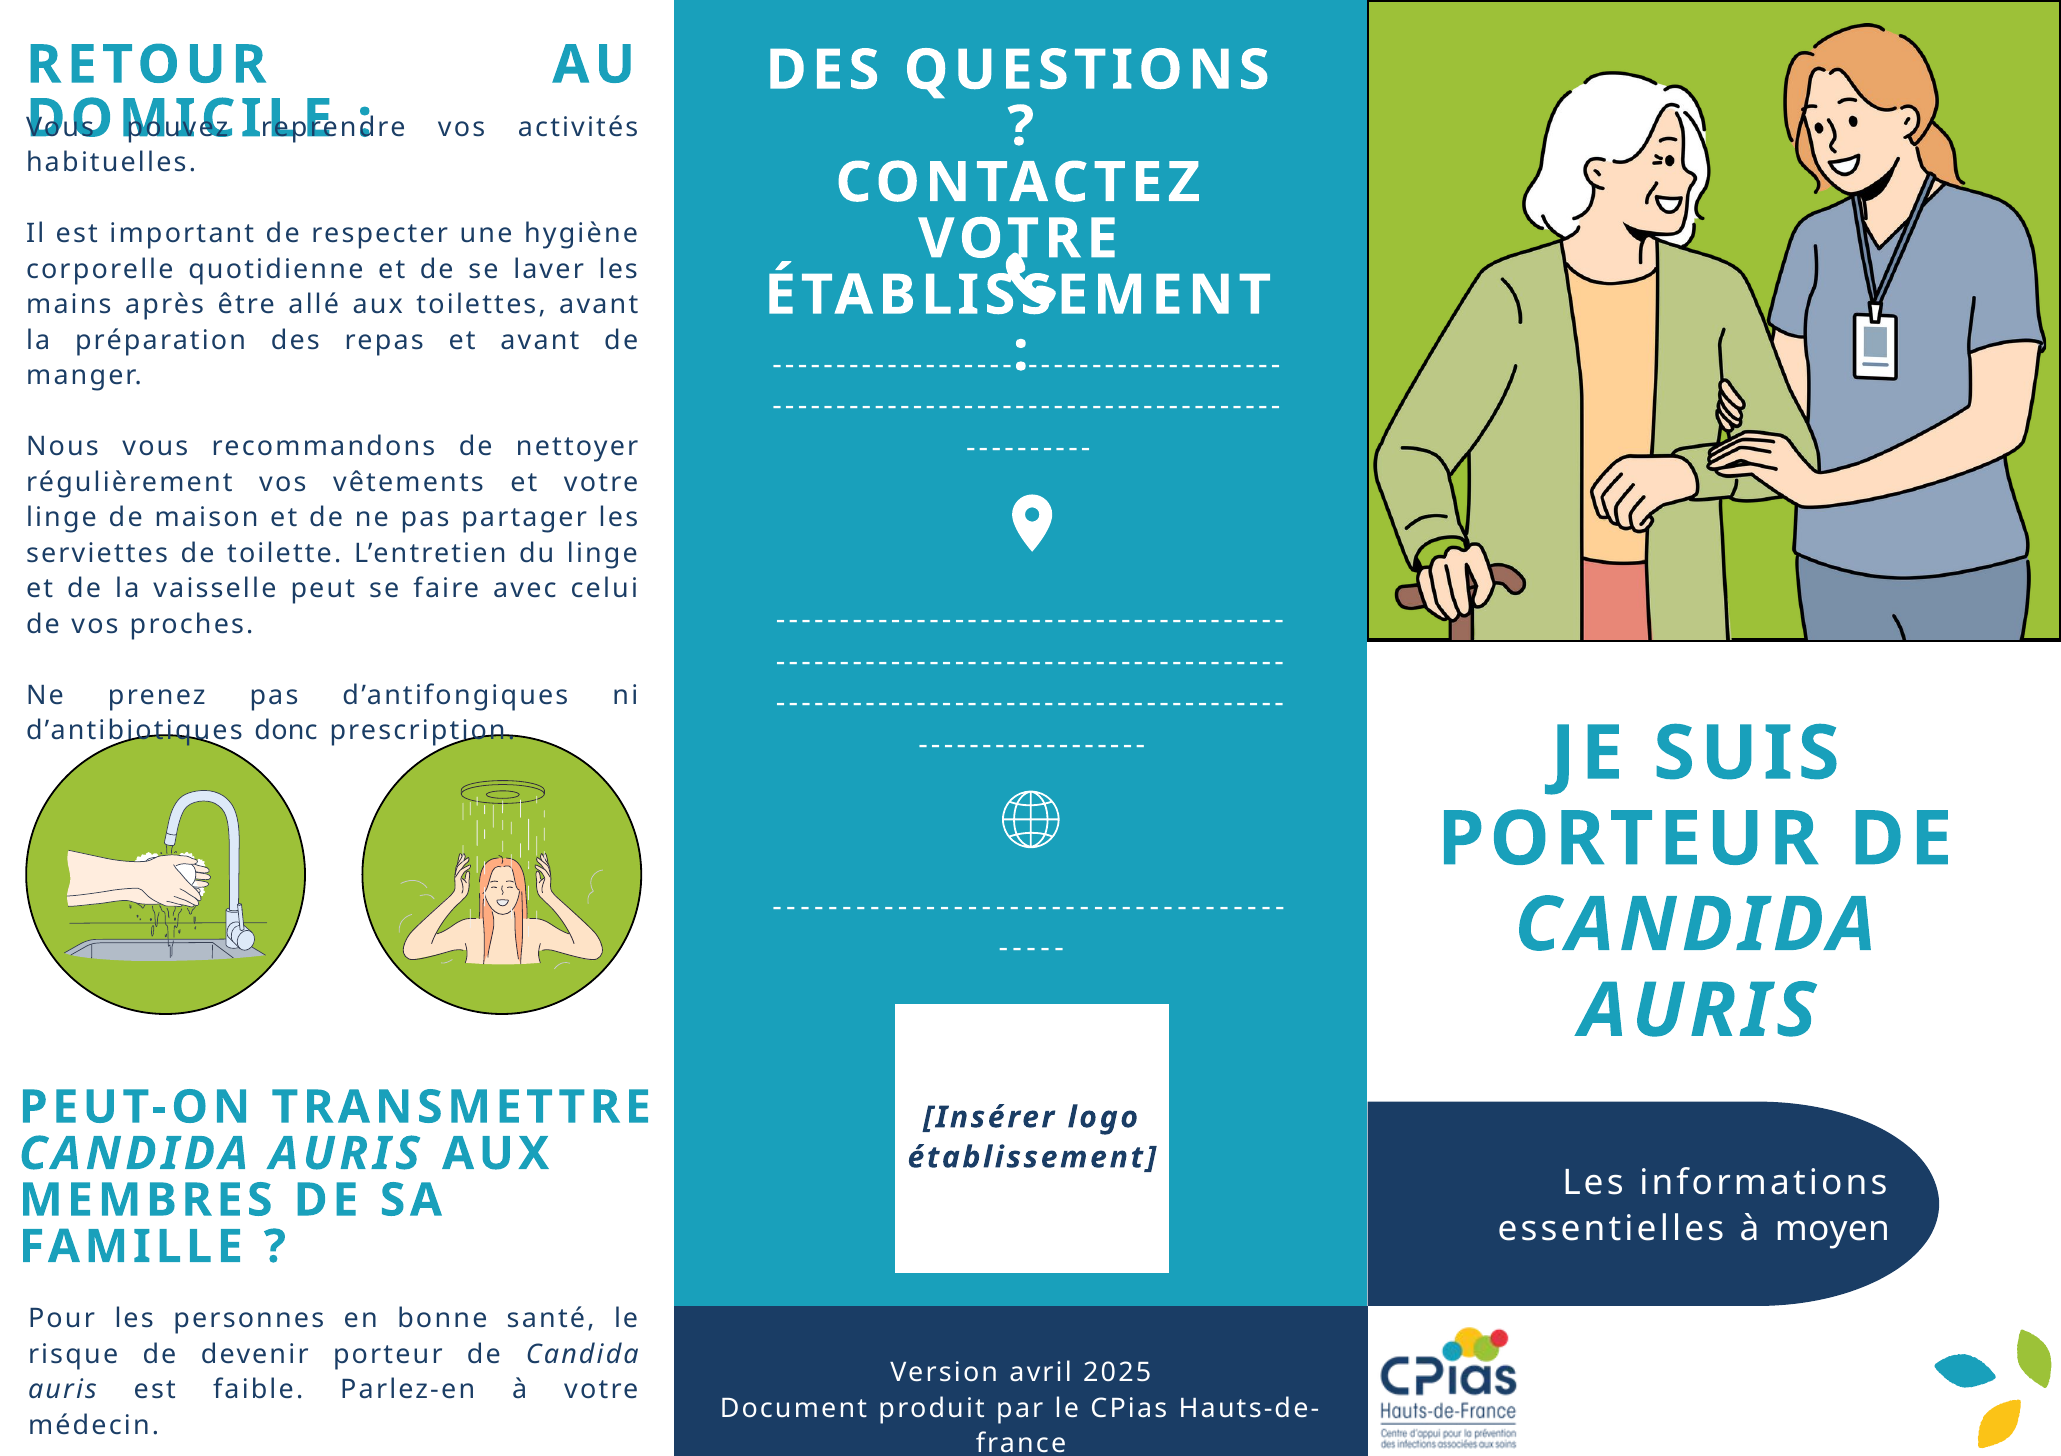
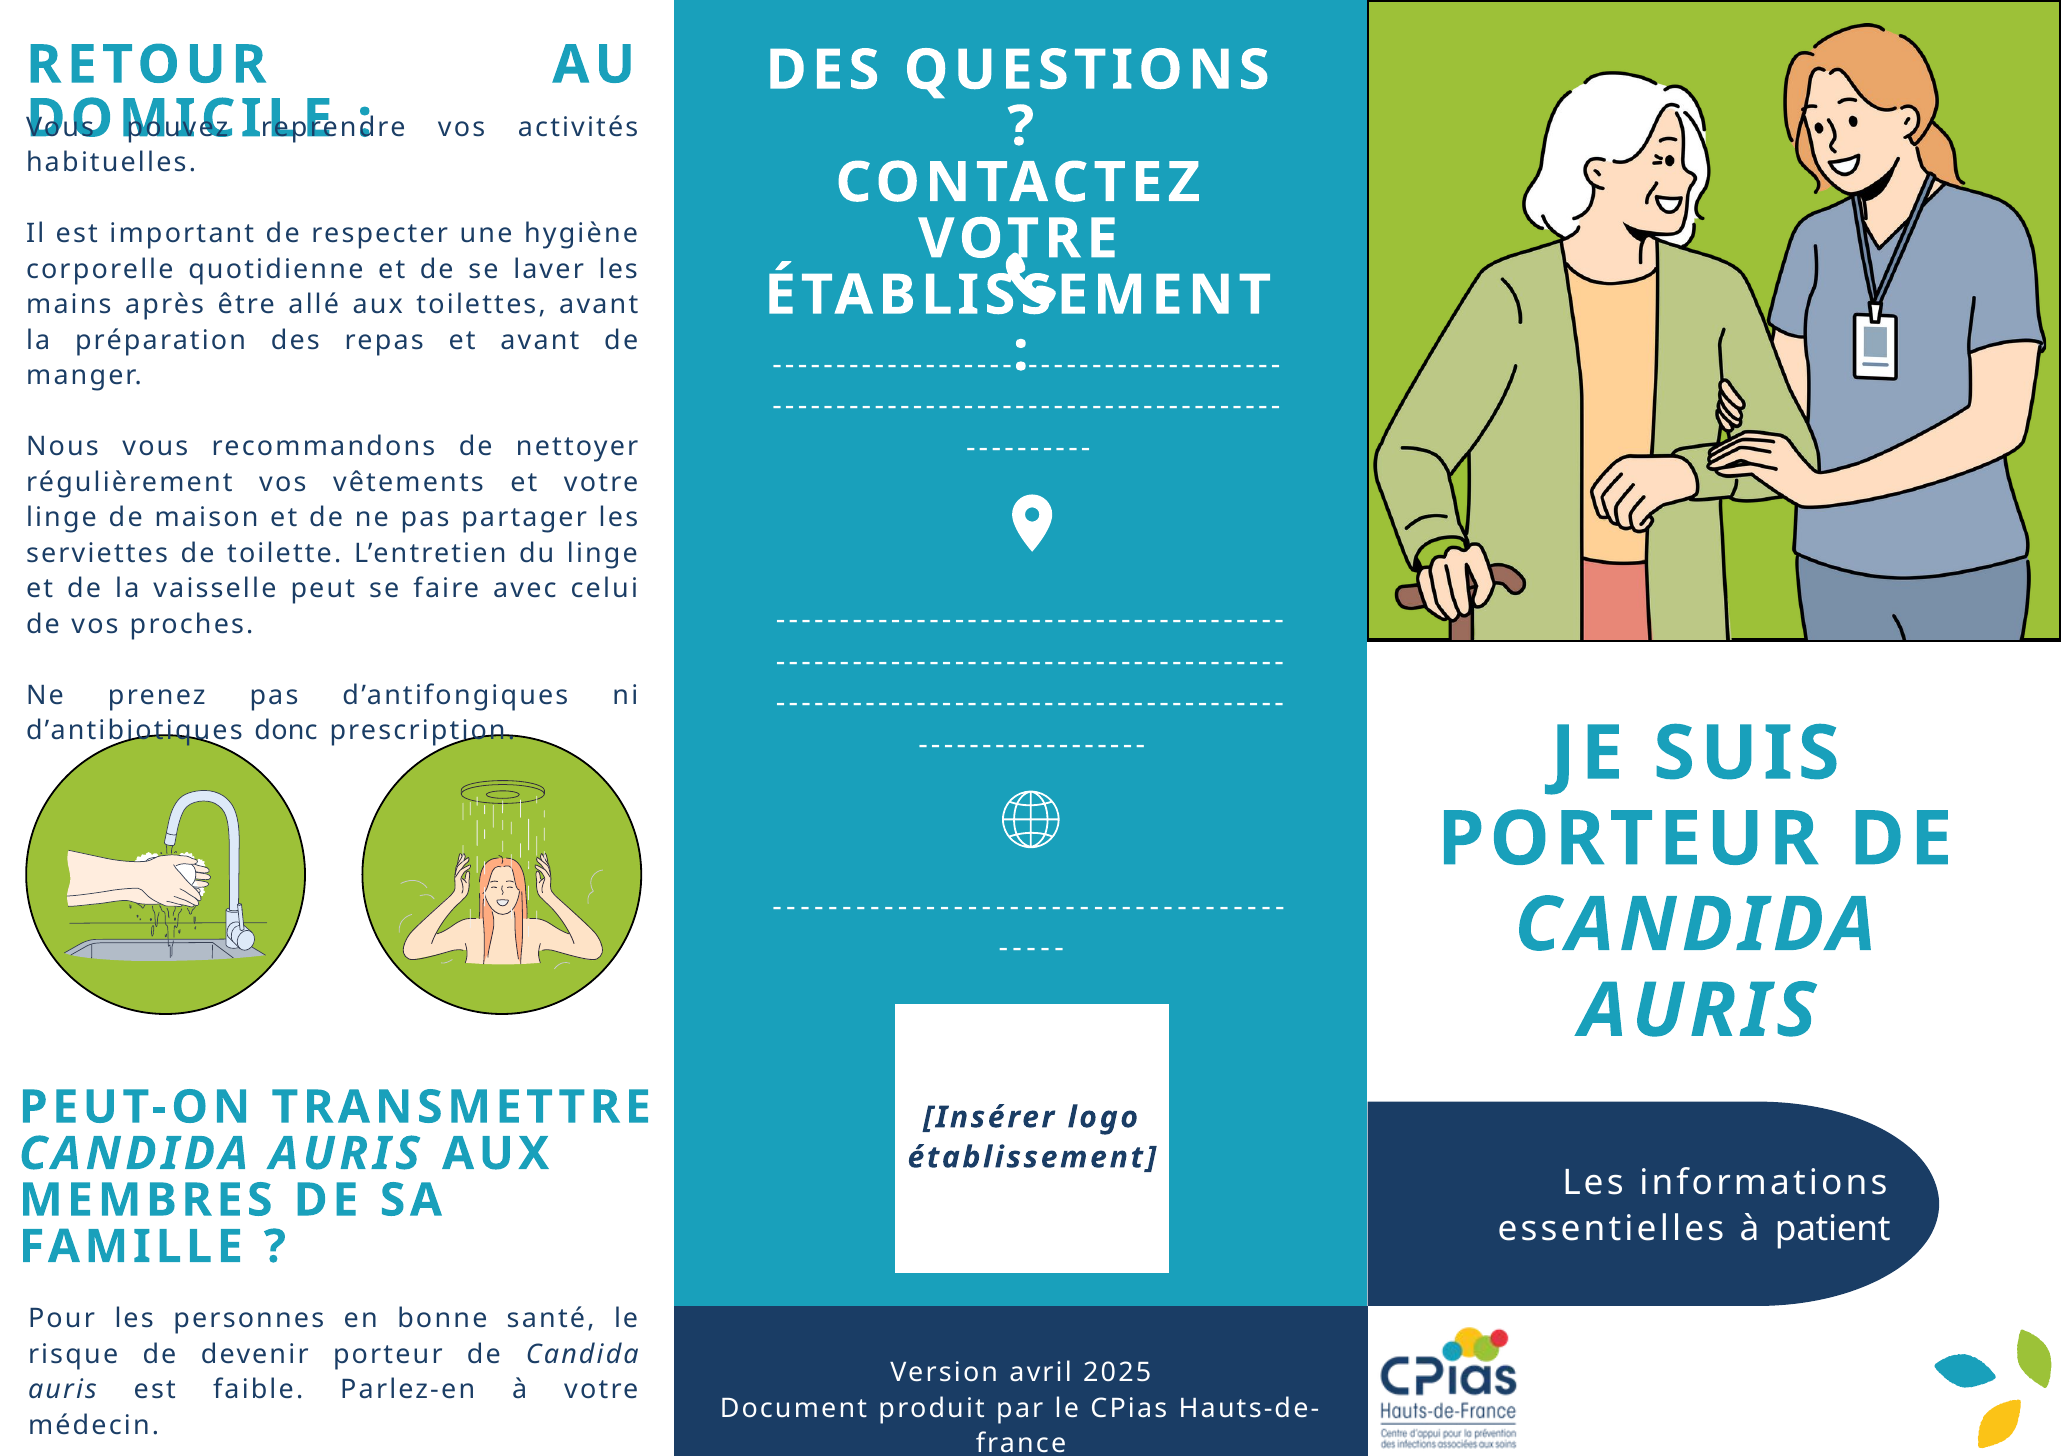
moyen: moyen -> patient
